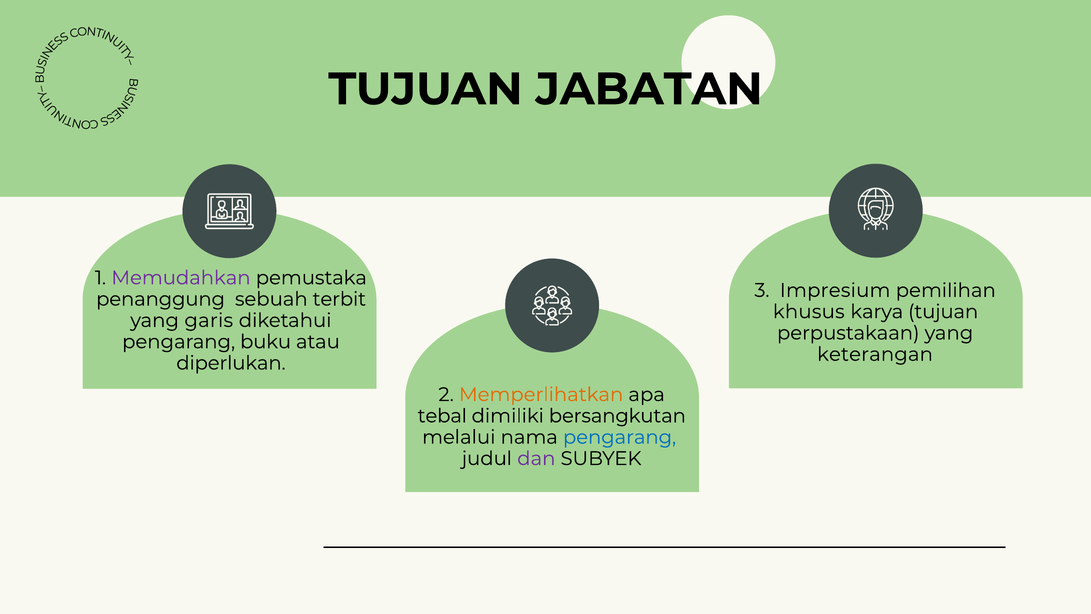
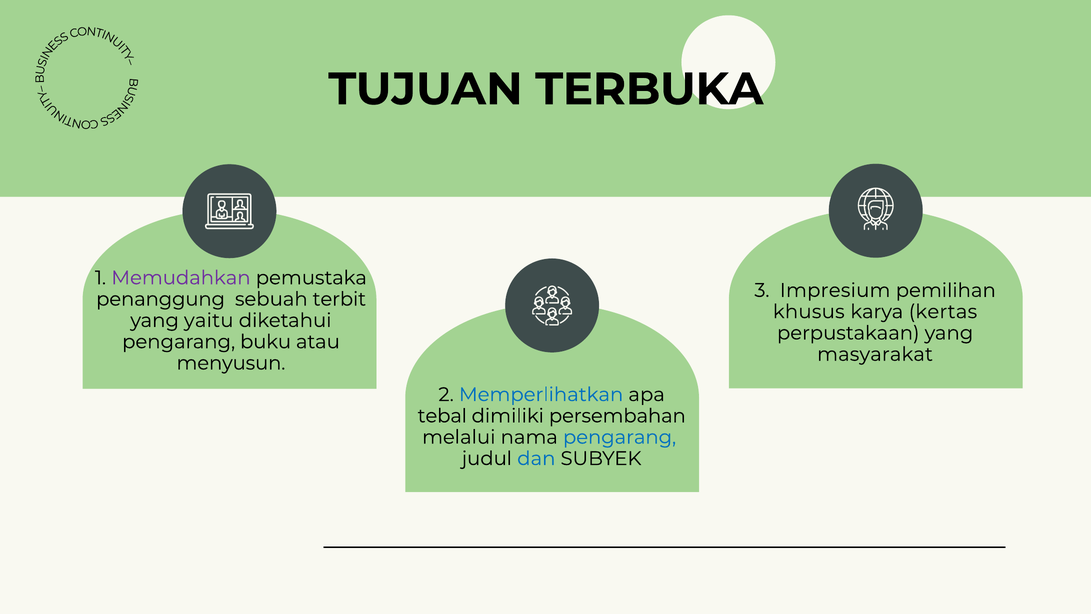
JABATAN: JABATAN -> TERBUKA
karya tujuan: tujuan -> kertas
garis: garis -> yaitu
keterangan: keterangan -> masyarakat
diperlukan: diperlukan -> menyusun
Memperlihatkan colour: orange -> blue
bersangkutan: bersangkutan -> persembahan
dan colour: purple -> blue
